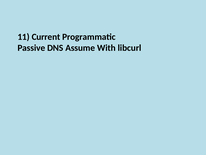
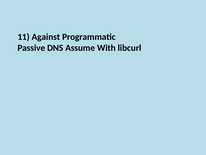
Current: Current -> Against
